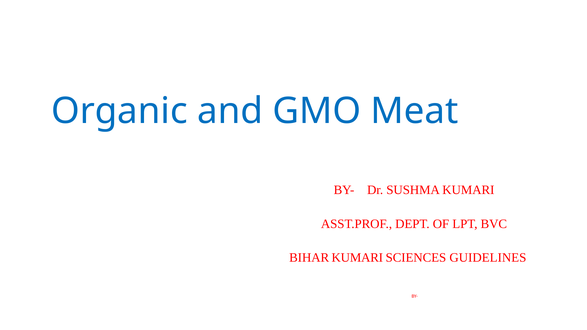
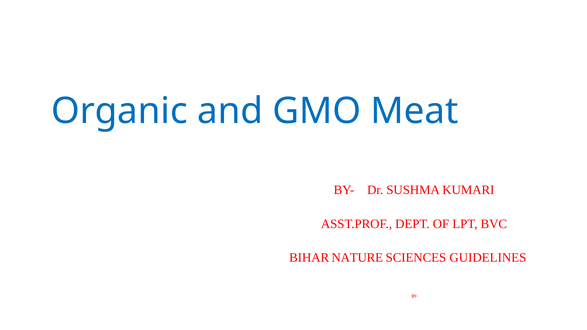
BIHAR KUMARI: KUMARI -> NATURE
